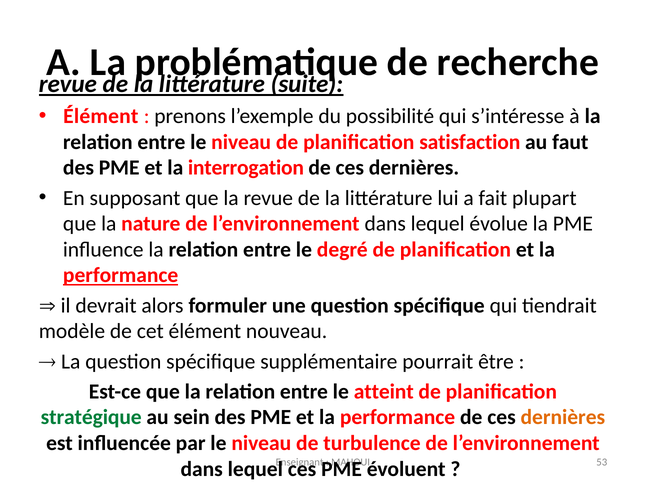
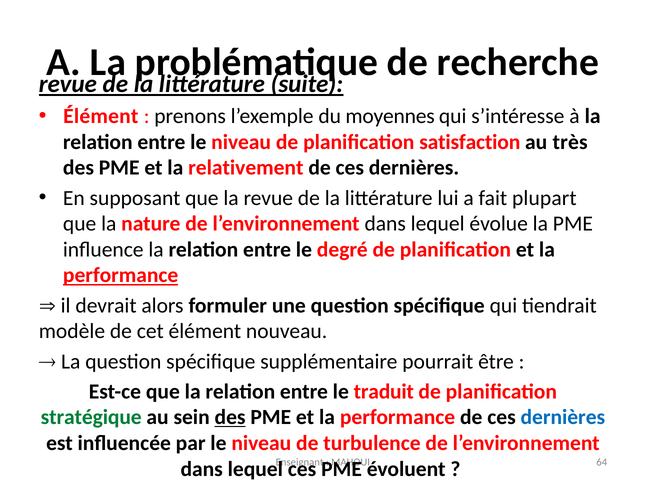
possibilité: possibilité -> moyennes
faut: faut -> très
interrogation: interrogation -> relativement
atteint: atteint -> traduit
des at (230, 418) underline: none -> present
dernières at (563, 418) colour: orange -> blue
53: 53 -> 64
